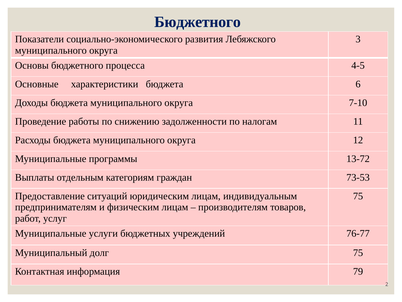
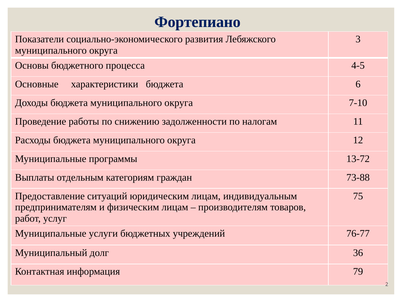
Бюджетного at (198, 22): Бюджетного -> Фортепиано
73-53: 73-53 -> 73-88
долг 75: 75 -> 36
